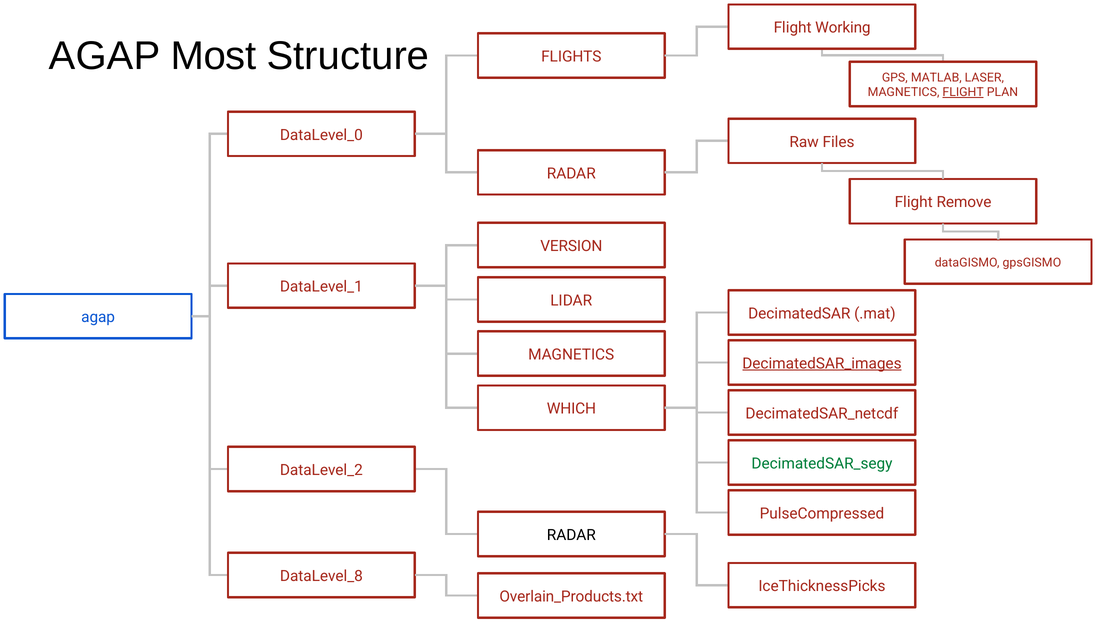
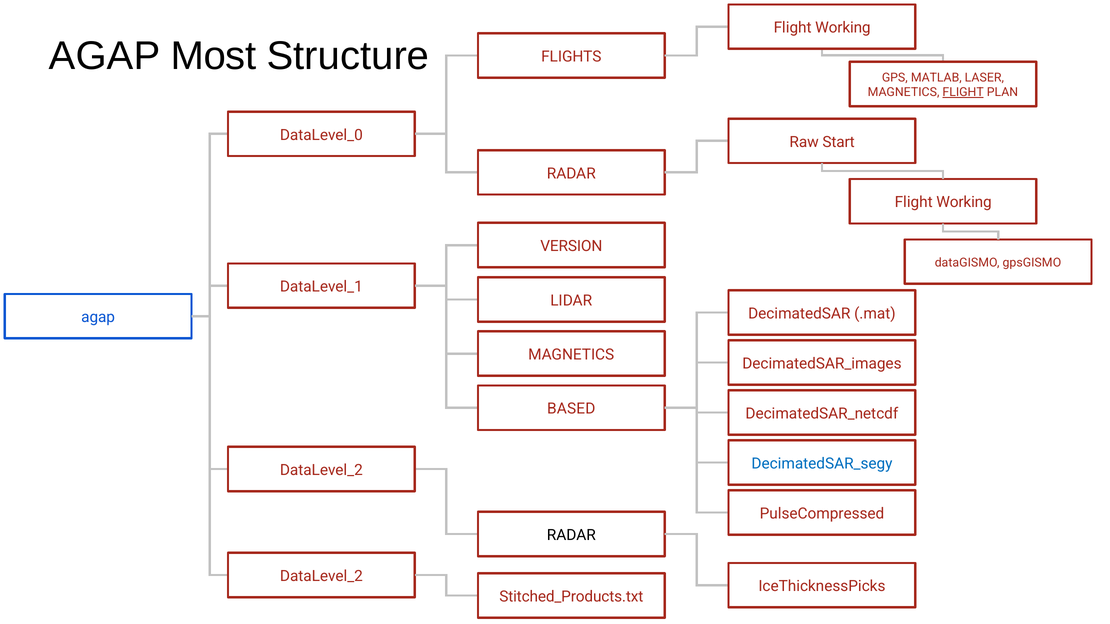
Files: Files -> Start
Remove at (964, 202): Remove -> Working
DecimatedSAR_images underline: present -> none
WHICH: WHICH -> BASED
DecimatedSAR_segy colour: green -> blue
DataLevel_8 at (321, 577): DataLevel_8 -> DataLevel_2
Overlain_Products.txt: Overlain_Products.txt -> Stitched_Products.txt
